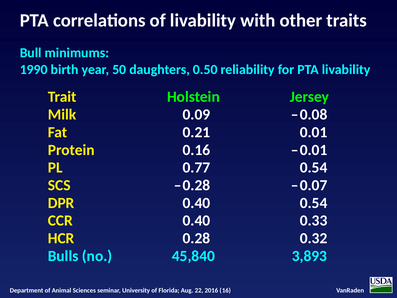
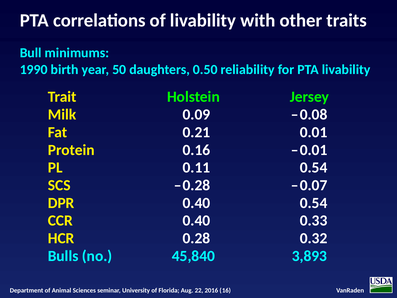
0.77: 0.77 -> 0.11
